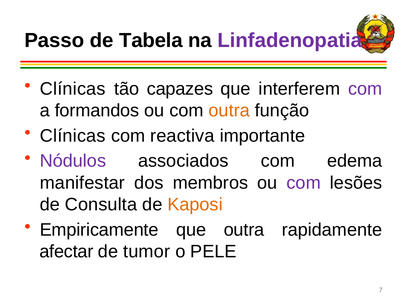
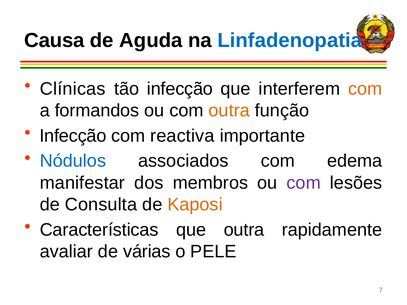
Passo: Passo -> Causa
Tabela: Tabela -> Aguda
Linfadenopatia colour: purple -> blue
tão capazes: capazes -> infecção
com at (365, 89) colour: purple -> orange
Clínicas at (73, 136): Clínicas -> Infecção
Nódulos colour: purple -> blue
Empiricamente: Empiricamente -> Características
afectar: afectar -> avaliar
tumor: tumor -> várias
